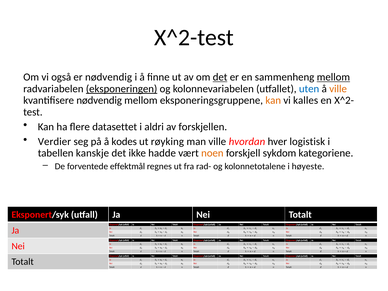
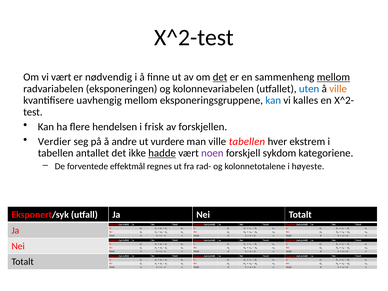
vi også: også -> vært
eksponeringen underline: present -> none
kvantifisere nødvendig: nødvendig -> uavhengig
kan at (273, 100) colour: orange -> blue
datasettet: datasettet -> hendelsen
aldri: aldri -> frisk
kodes: kodes -> andre
røyking: røyking -> vurdere
ville hvordan: hvordan -> tabellen
logistisk: logistisk -> ekstrem
kanskje: kanskje -> antallet
hadde underline: none -> present
noen colour: orange -> purple
